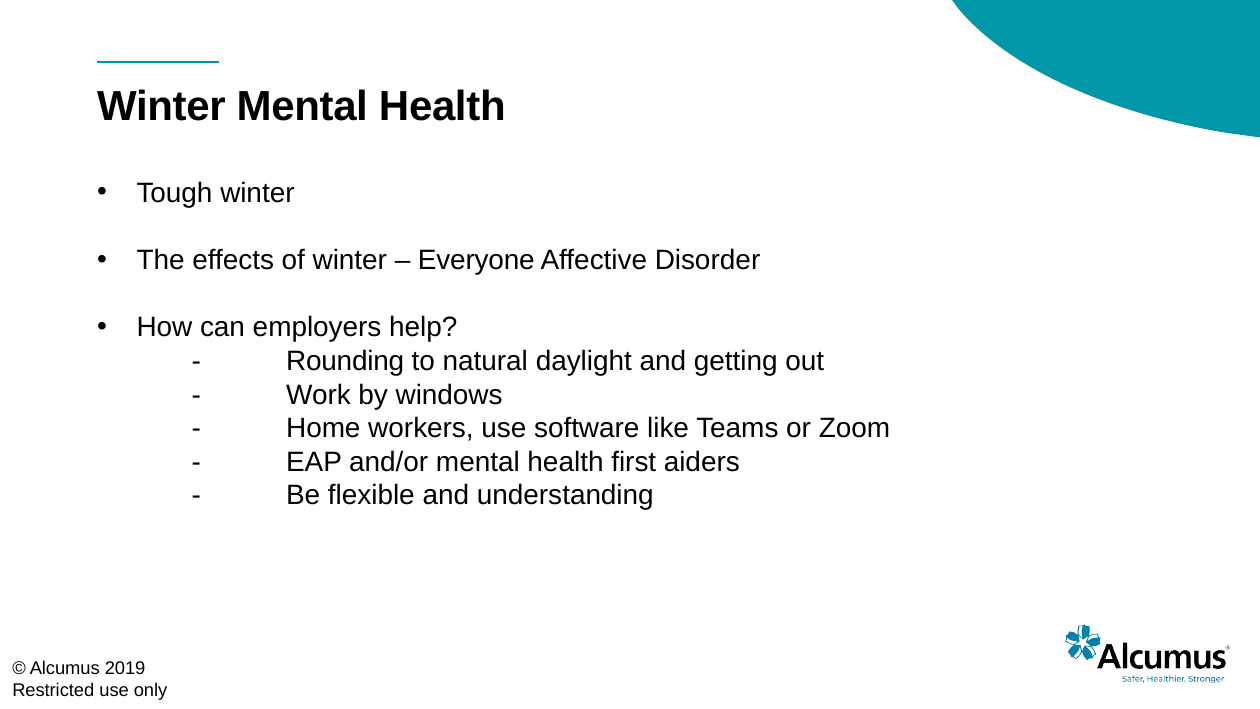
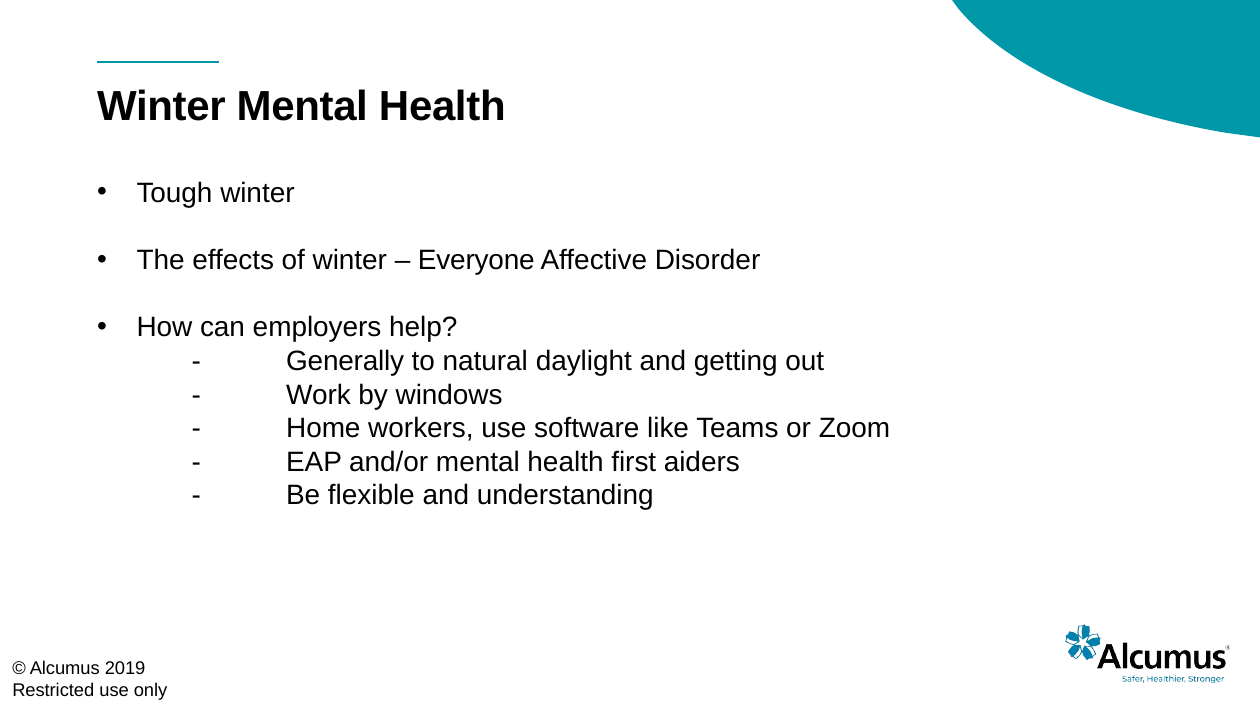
Rounding: Rounding -> Generally
